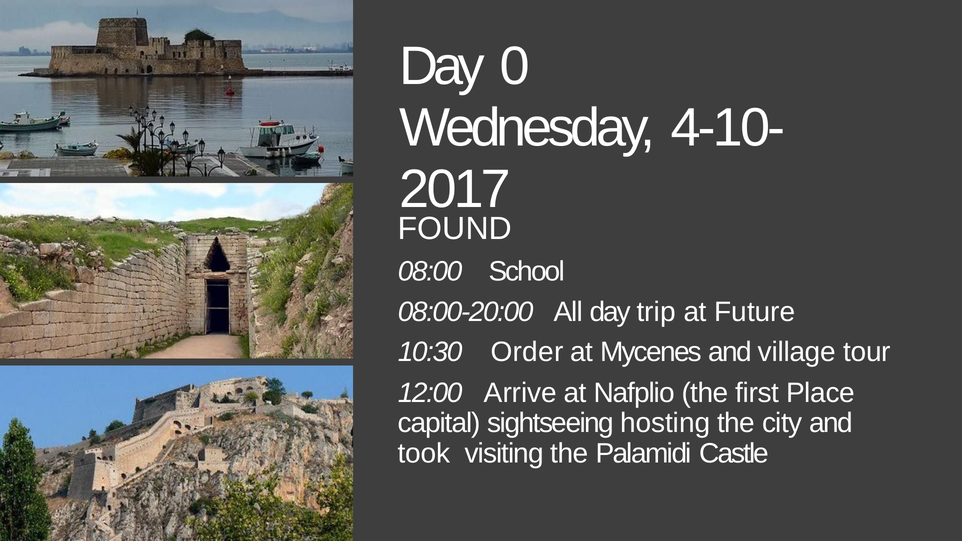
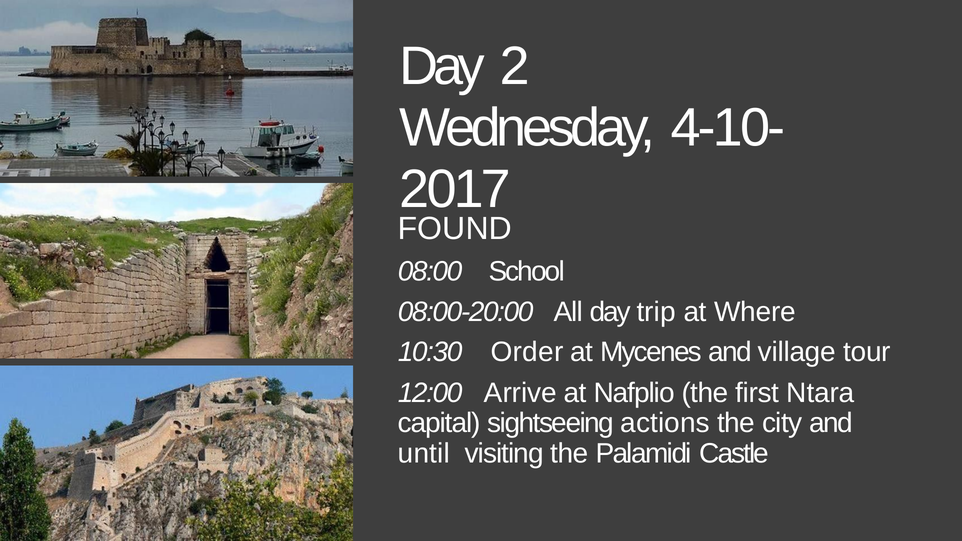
0: 0 -> 2
Future: Future -> Where
Place: Place -> Ntara
hosting: hosting -> actions
took: took -> until
